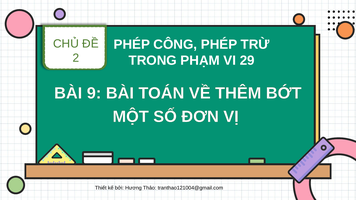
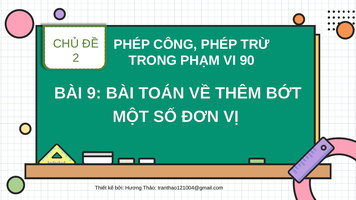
29: 29 -> 90
